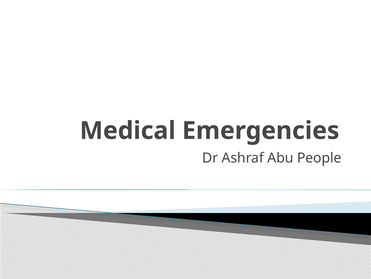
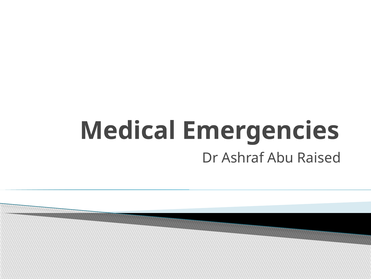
People: People -> Raised
